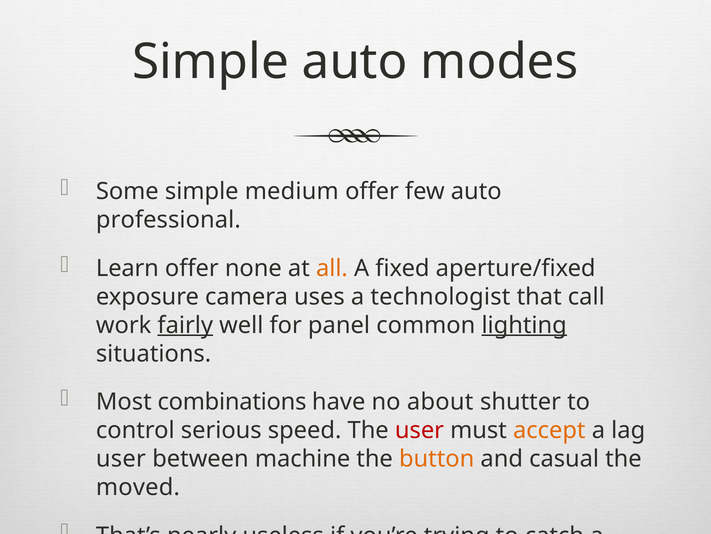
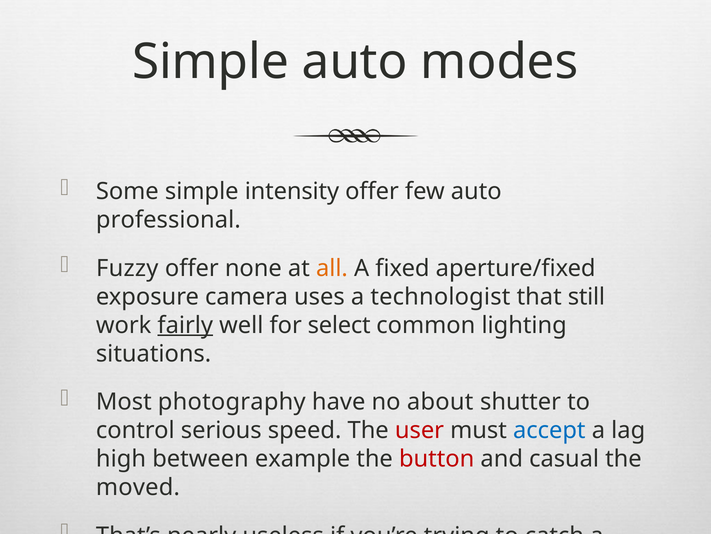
medium: medium -> intensity
Learn: Learn -> Fuzzy
call: call -> still
panel: panel -> select
lighting underline: present -> none
combinations: combinations -> photography
accept colour: orange -> blue
user at (121, 458): user -> high
machine: machine -> example
button colour: orange -> red
